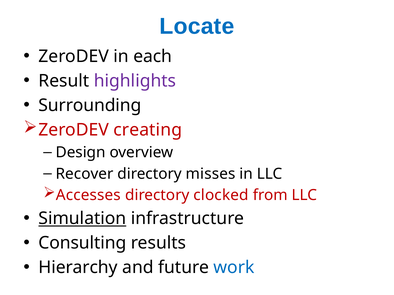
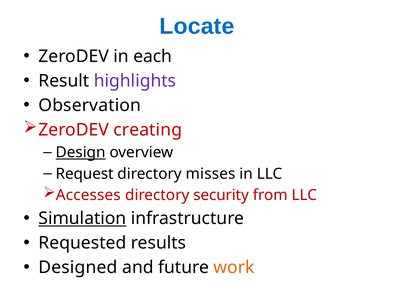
Surrounding: Surrounding -> Observation
Design underline: none -> present
Recover: Recover -> Request
clocked: clocked -> security
Consulting: Consulting -> Requested
Hierarchy: Hierarchy -> Designed
work colour: blue -> orange
